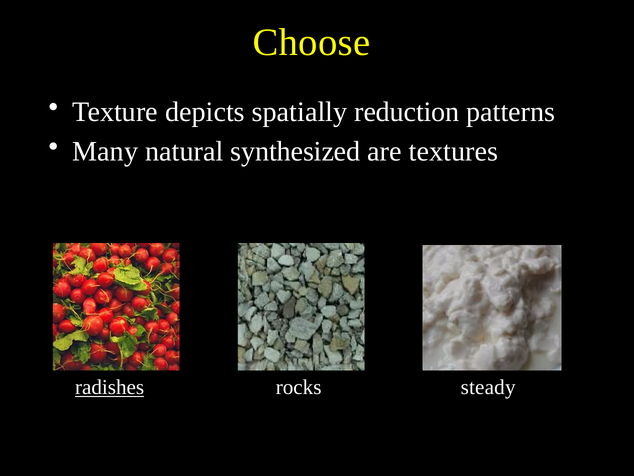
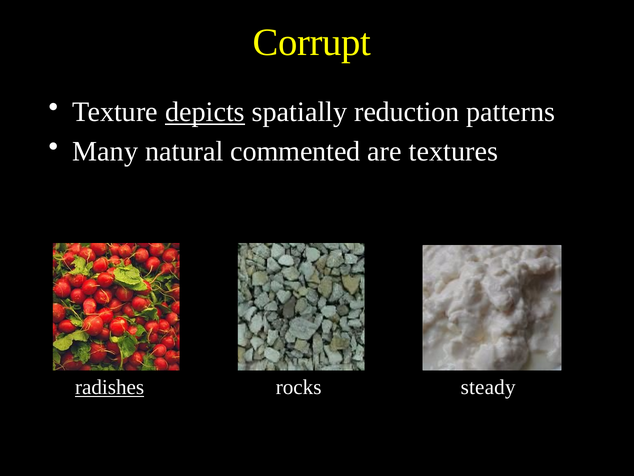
Choose: Choose -> Corrupt
depicts underline: none -> present
synthesized: synthesized -> commented
